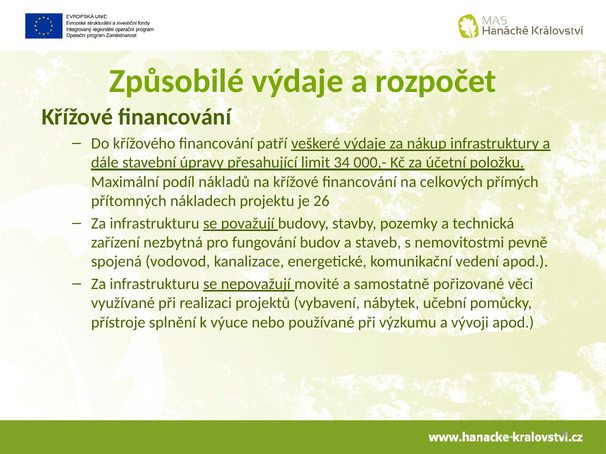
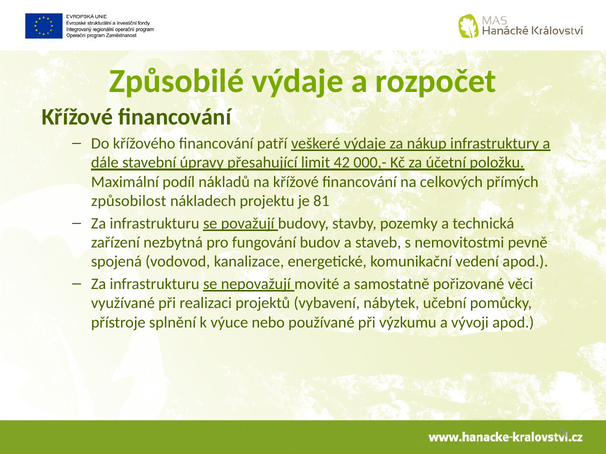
34: 34 -> 42
přítomných: přítomných -> způsobilost
26: 26 -> 81
